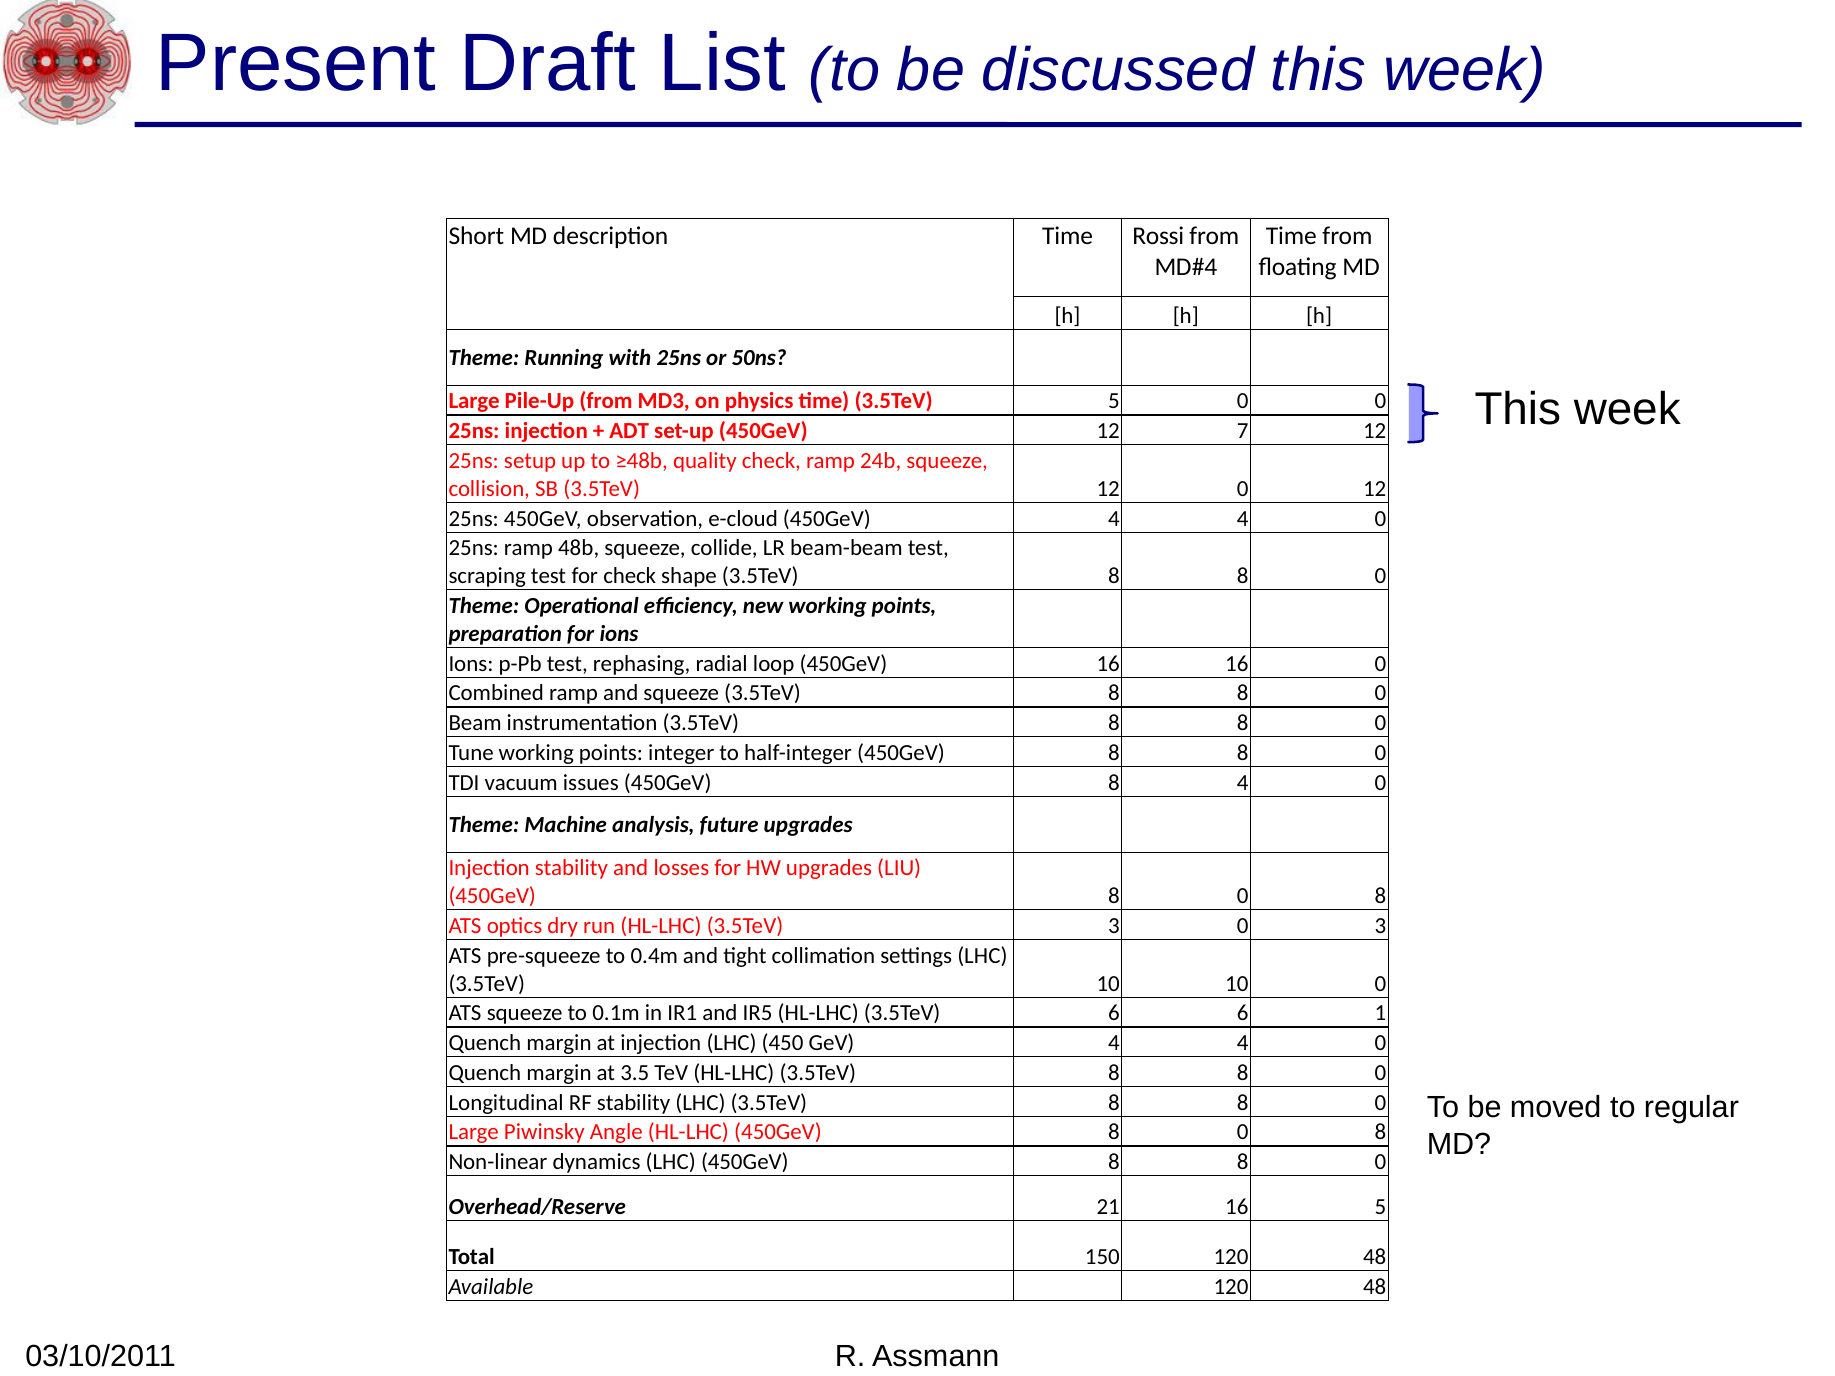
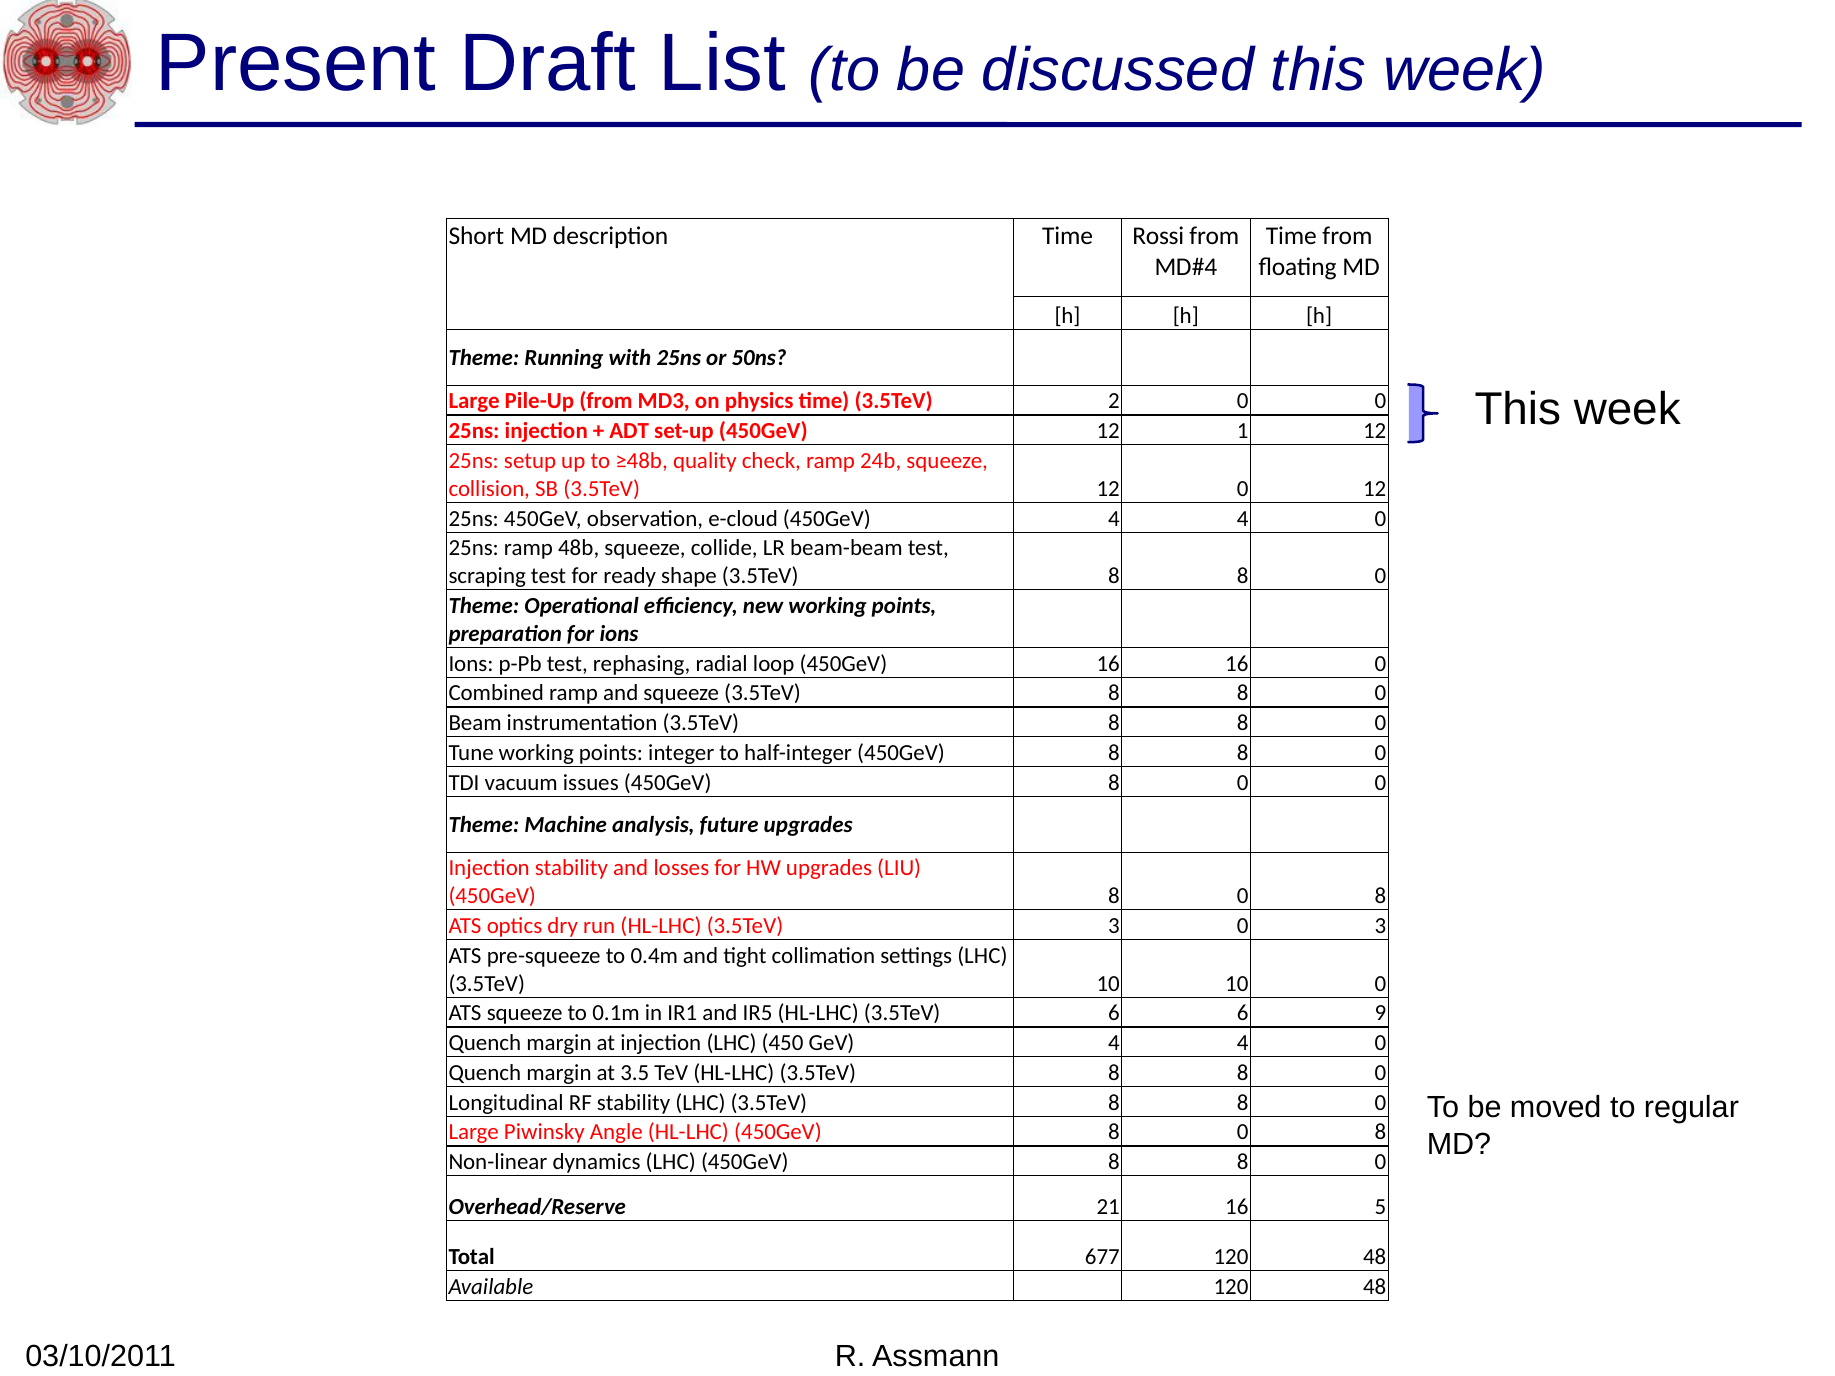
3.5TeV 5: 5 -> 2
7: 7 -> 1
for check: check -> ready
issues 450GeV 8 4: 4 -> 0
1: 1 -> 9
150: 150 -> 677
